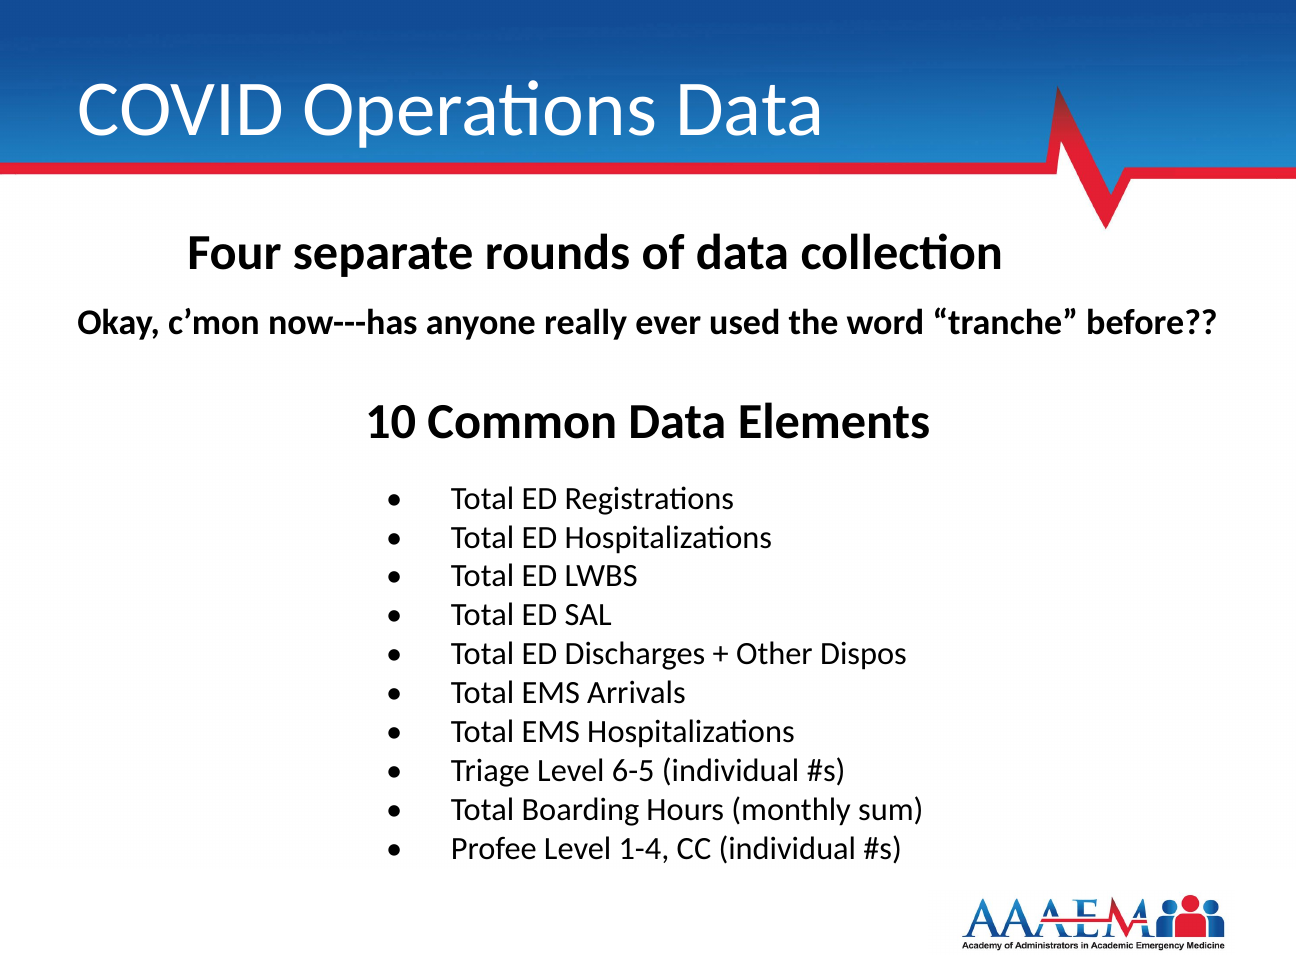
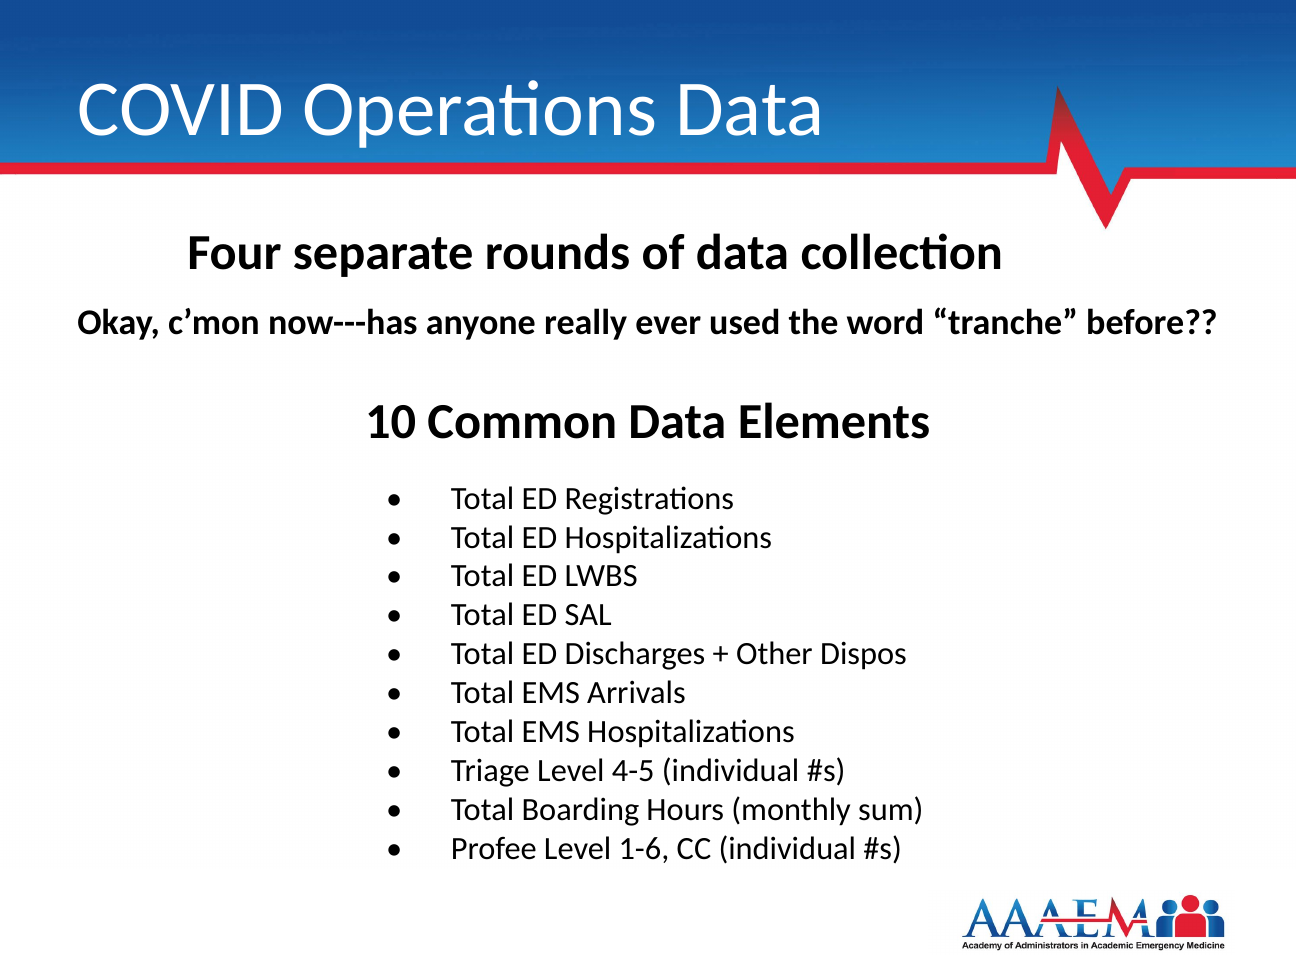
6-5: 6-5 -> 4-5
1-4: 1-4 -> 1-6
